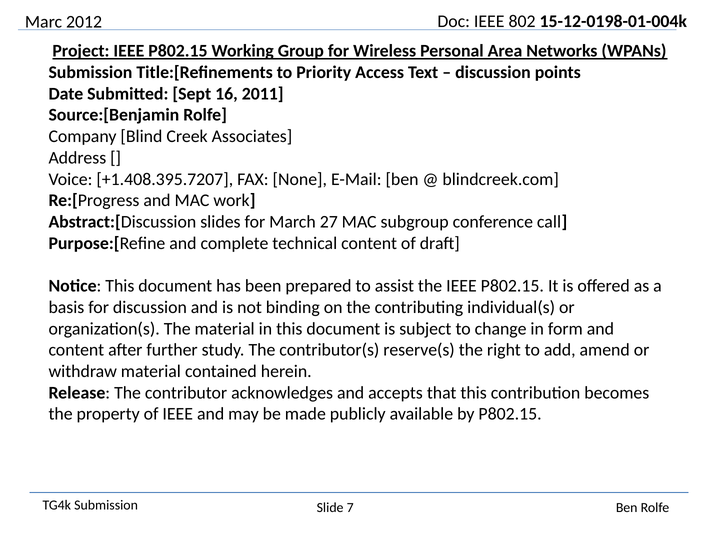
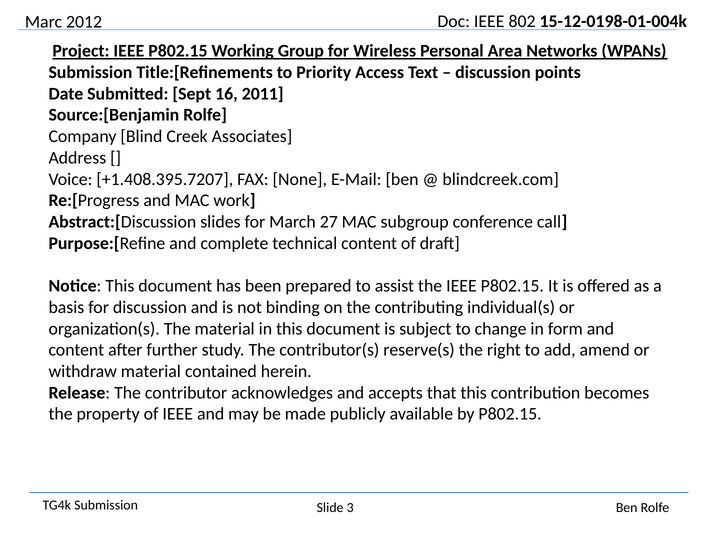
7: 7 -> 3
